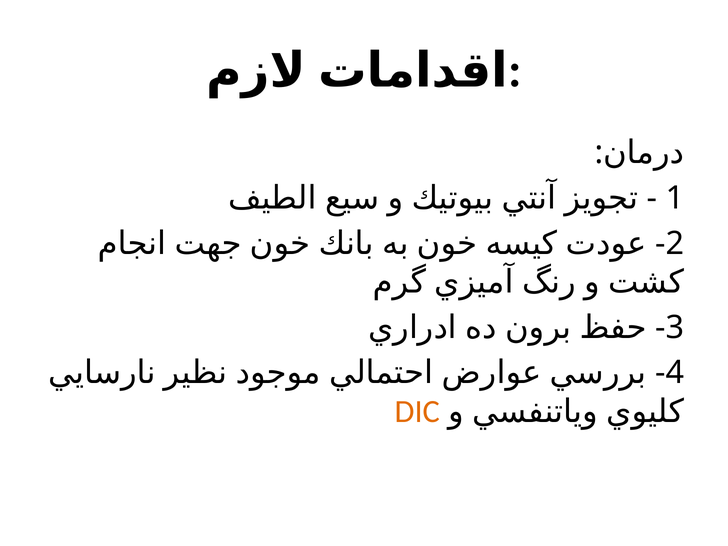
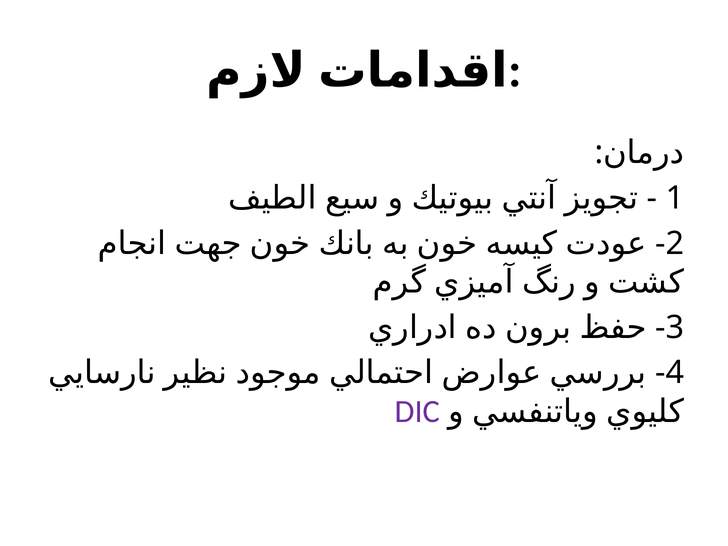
DIC colour: orange -> purple
